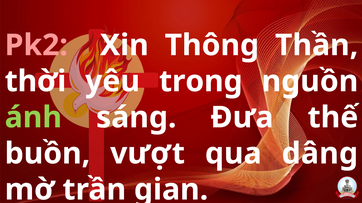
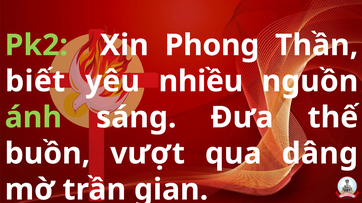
Pk2 colour: pink -> light green
Thông: Thông -> Phong
thời: thời -> biết
trong: trong -> nhiều
